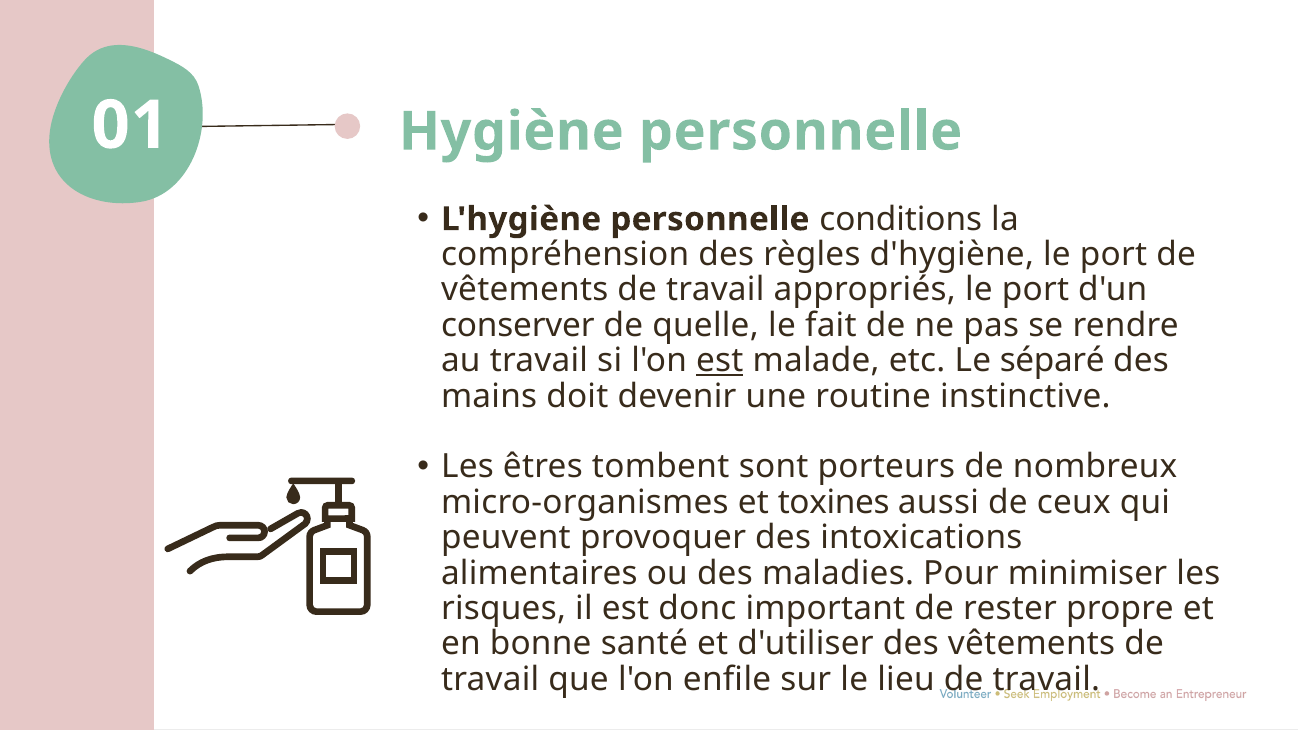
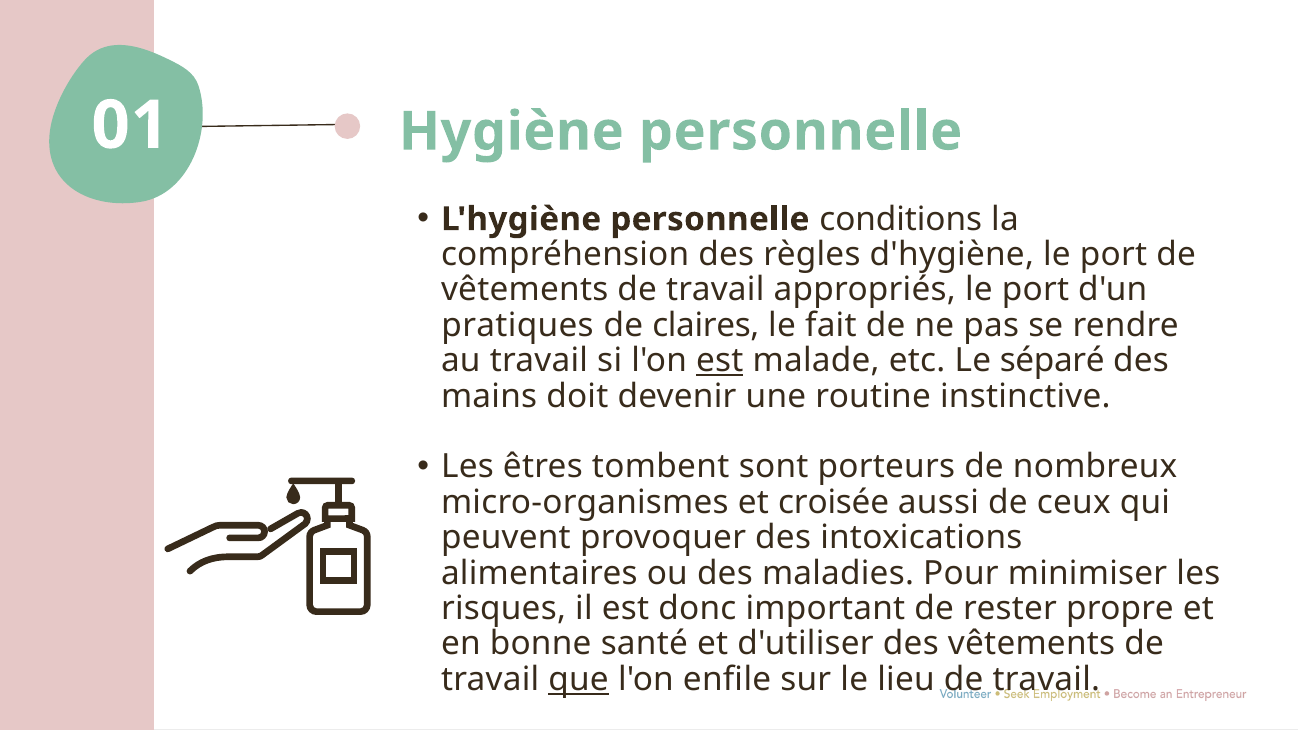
conserver: conserver -> pratiques
quelle: quelle -> claires
toxines: toxines -> croisée
que underline: none -> present
